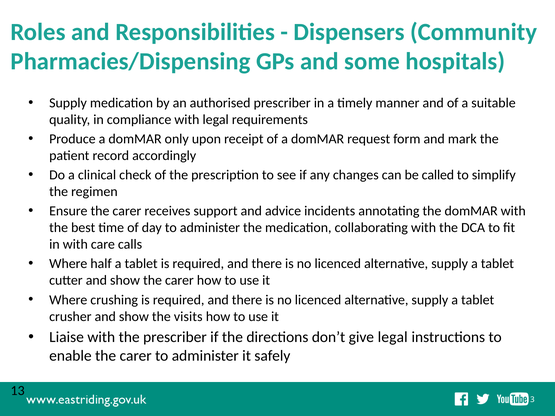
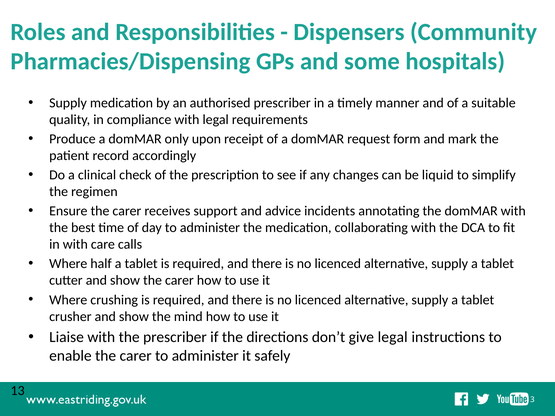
called: called -> liquid
visits: visits -> mind
